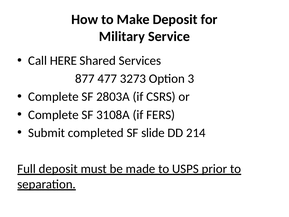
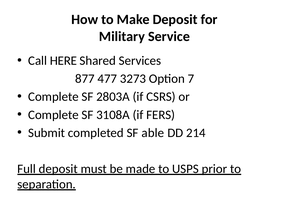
3: 3 -> 7
slide: slide -> able
